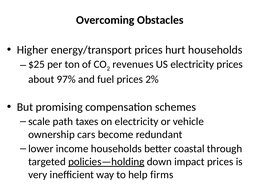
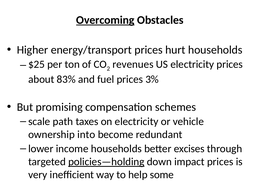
Overcoming underline: none -> present
97%: 97% -> 83%
2%: 2% -> 3%
cars: cars -> into
coastal: coastal -> excises
firms: firms -> some
